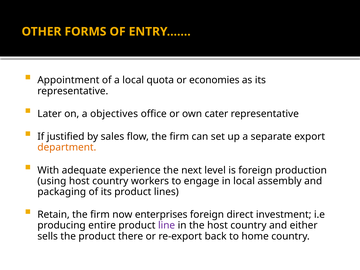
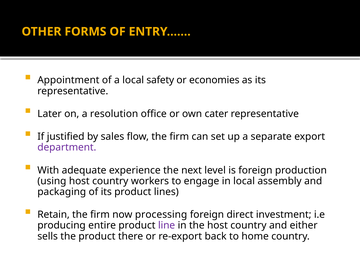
quota: quota -> safety
objectives: objectives -> resolution
department colour: orange -> purple
enterprises: enterprises -> processing
